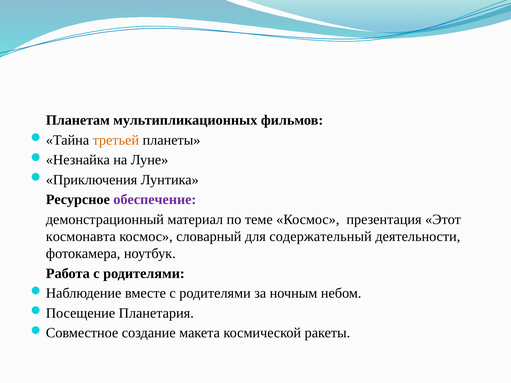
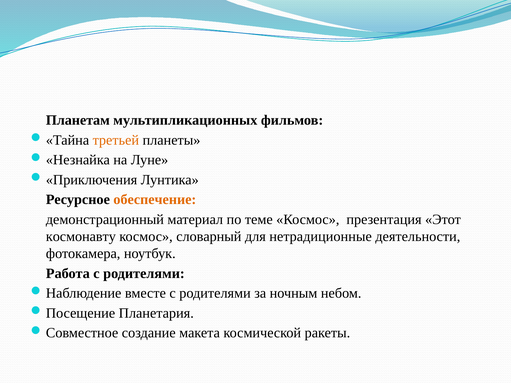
обеспечение colour: purple -> orange
космонавта: космонавта -> космонавту
содержательный: содержательный -> нетрадиционные
